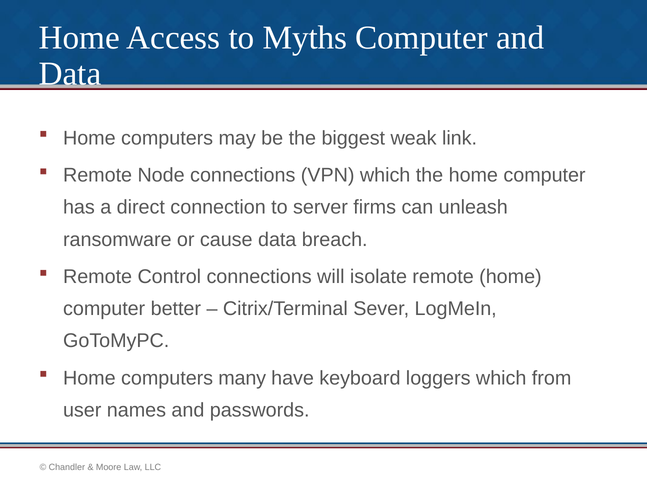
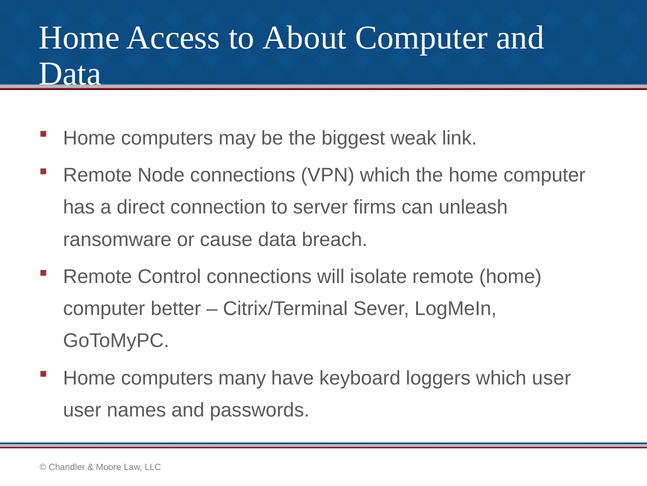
Myths: Myths -> About
which from: from -> user
